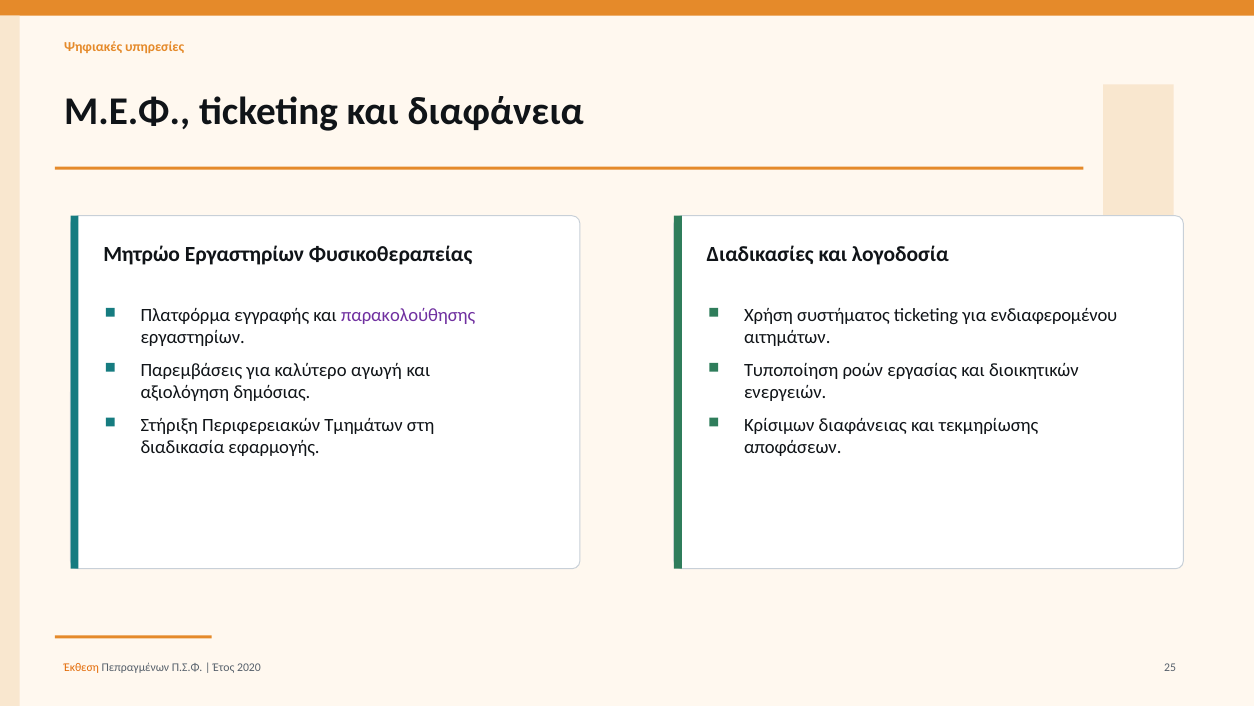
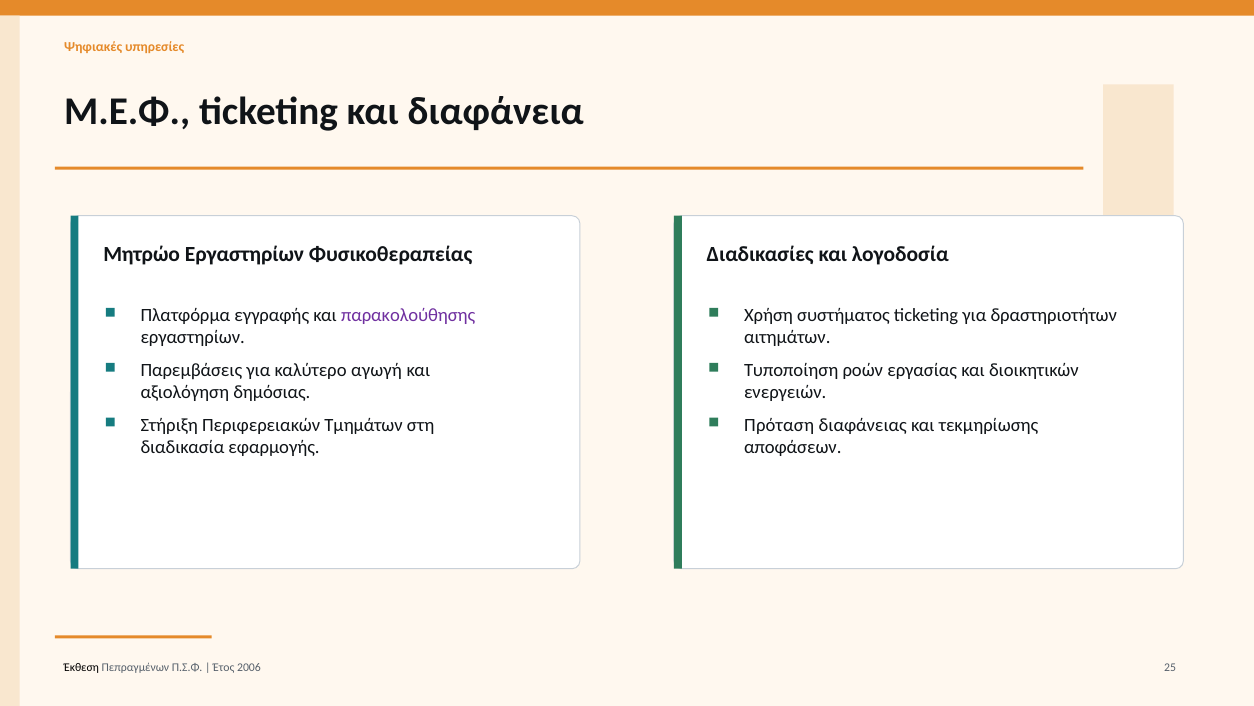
ενδιαφερομένου: ενδιαφερομένου -> δραστηριοτήτων
Κρίσιμων: Κρίσιμων -> Πρόταση
Έκθεση colour: orange -> black
2020: 2020 -> 2006
